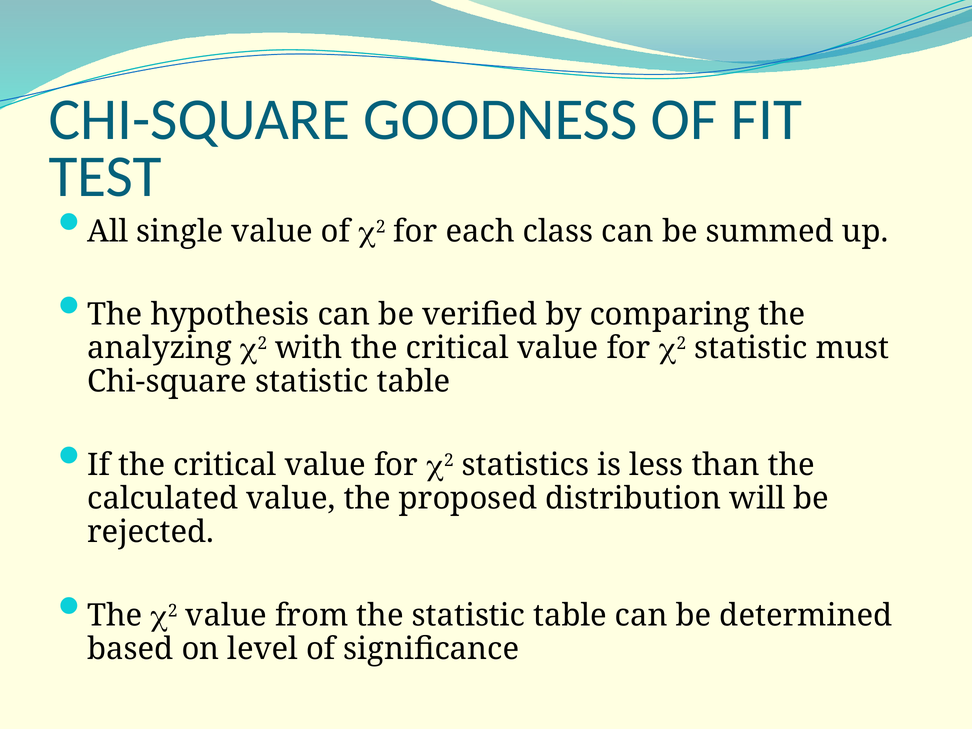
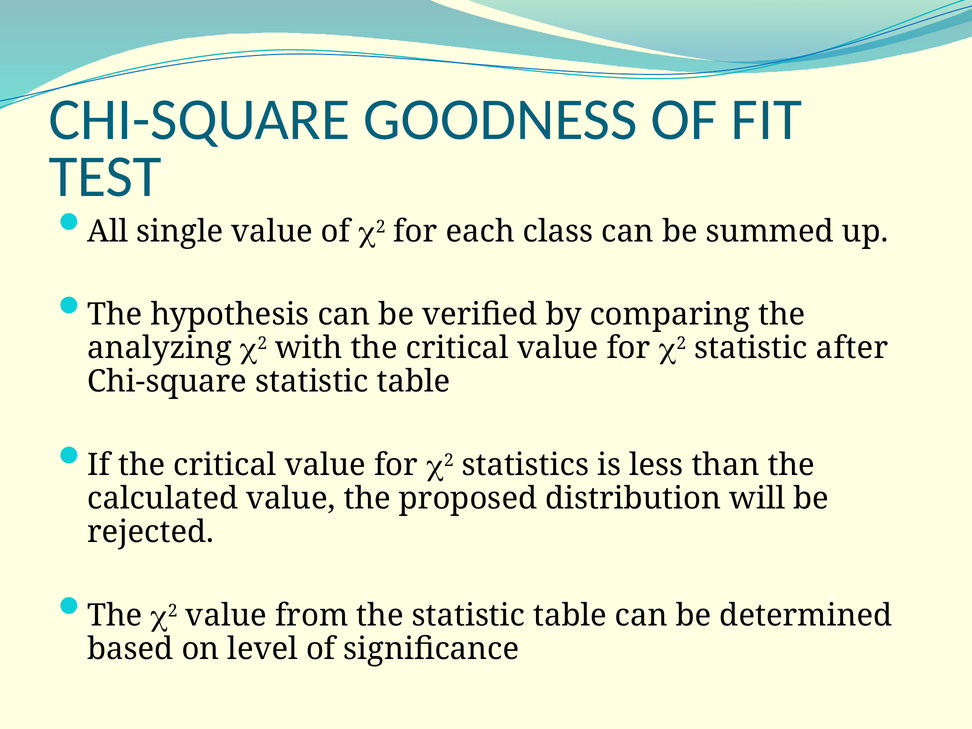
must: must -> after
